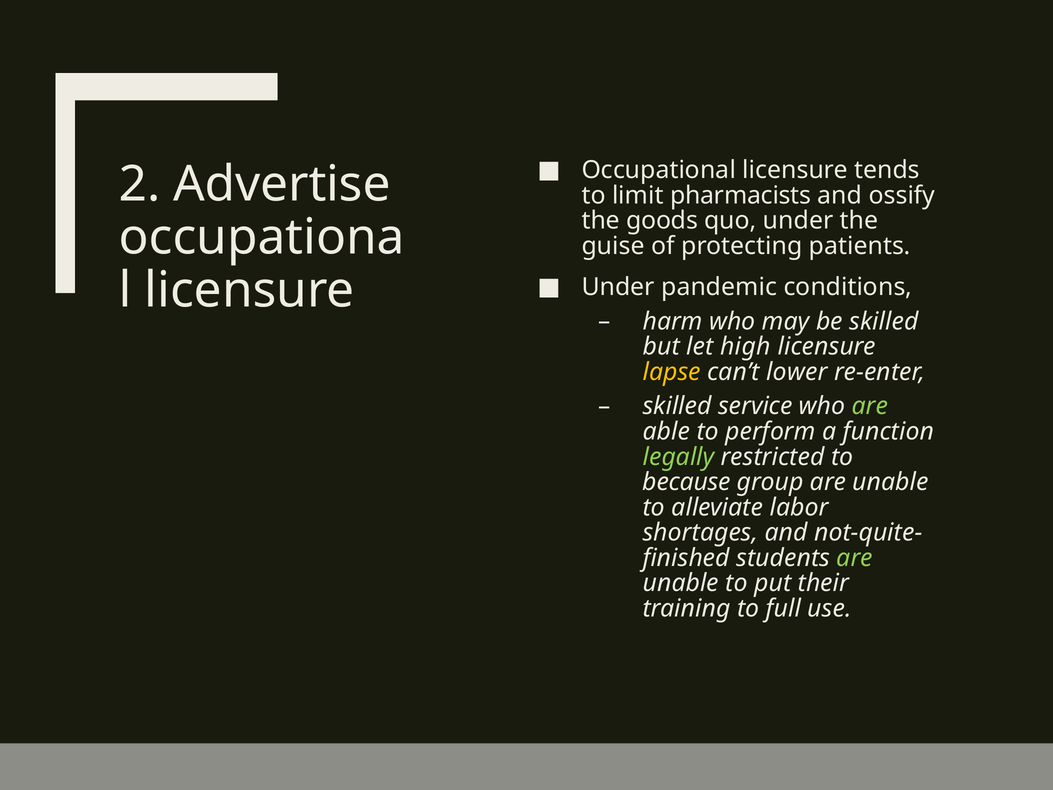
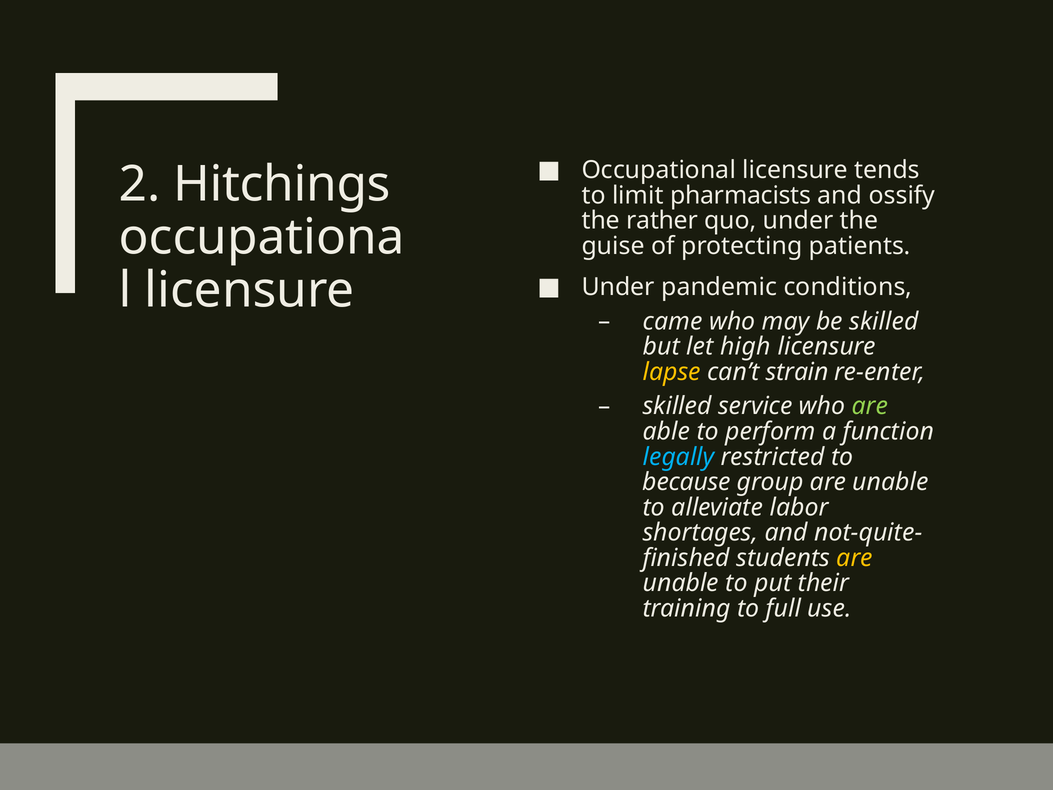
Advertise: Advertise -> Hitchings
goods: goods -> rather
harm: harm -> came
lower: lower -> strain
legally colour: light green -> light blue
are at (855, 558) colour: light green -> yellow
